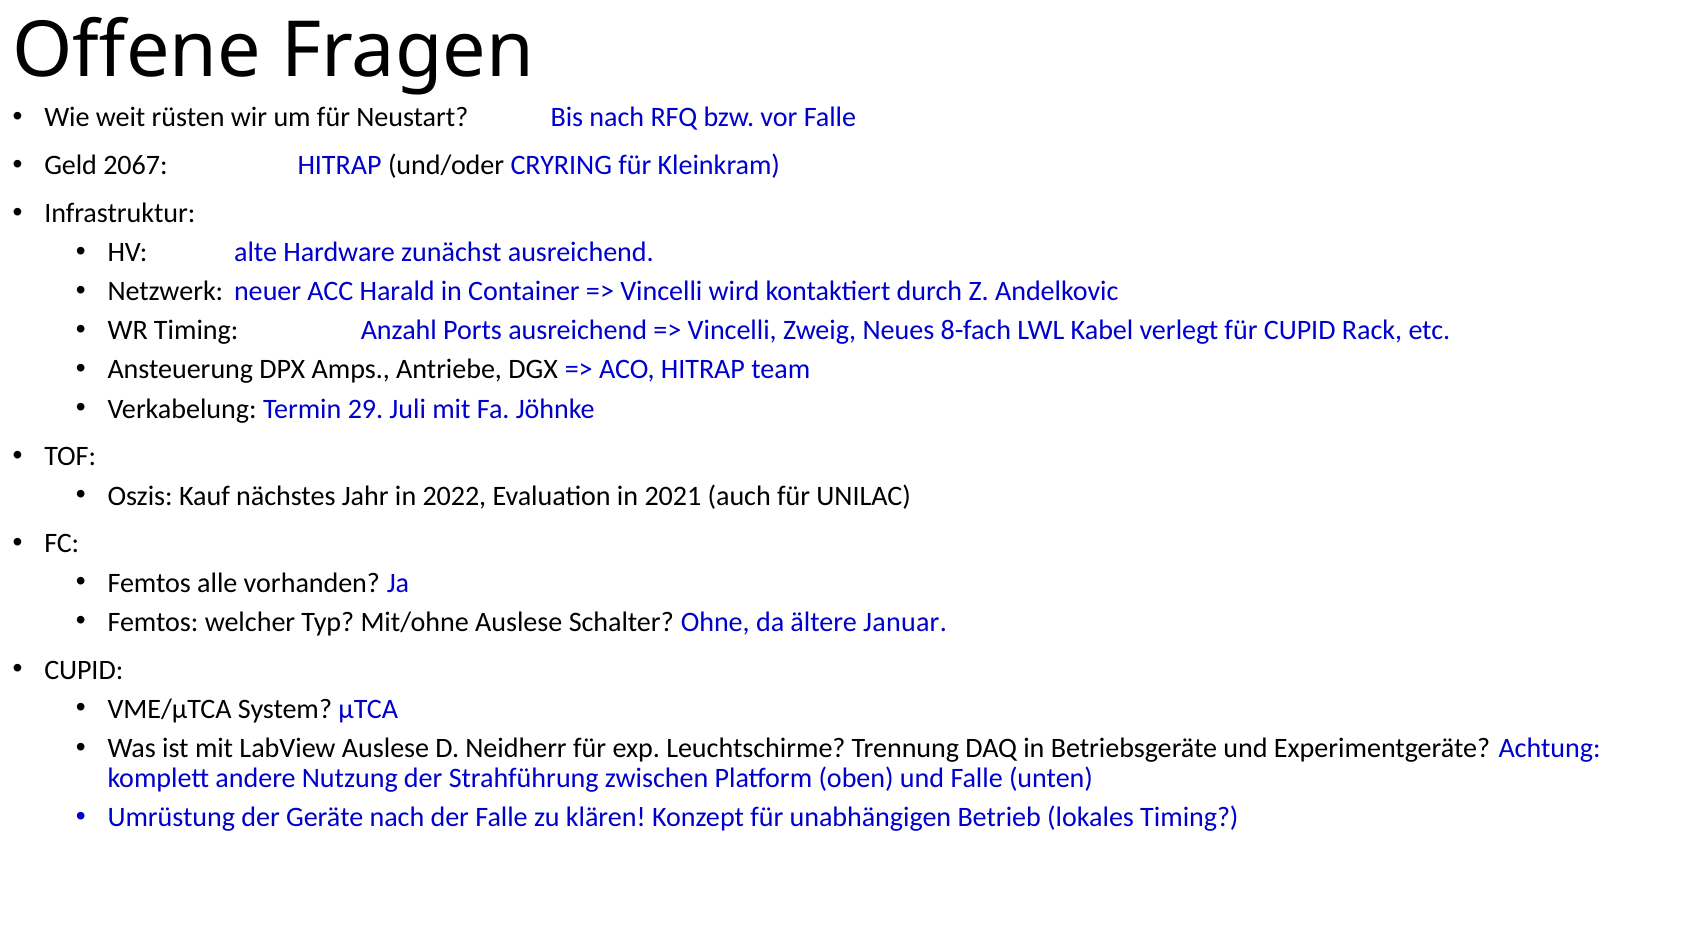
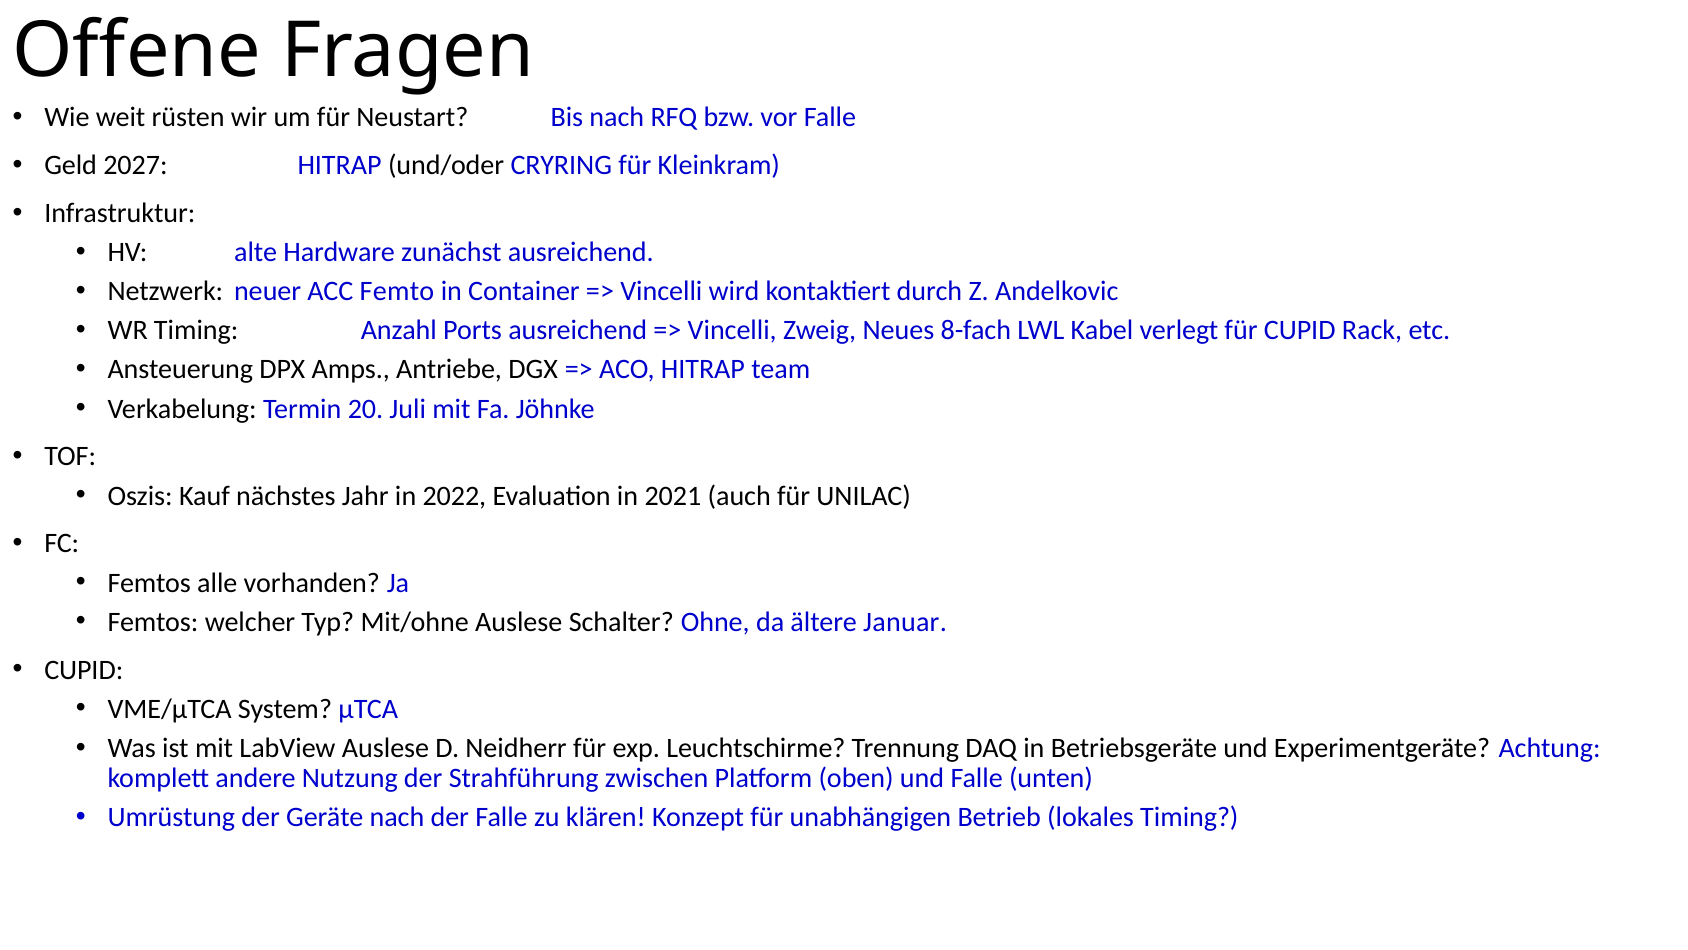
2067: 2067 -> 2027
Harald: Harald -> Femto
29: 29 -> 20
